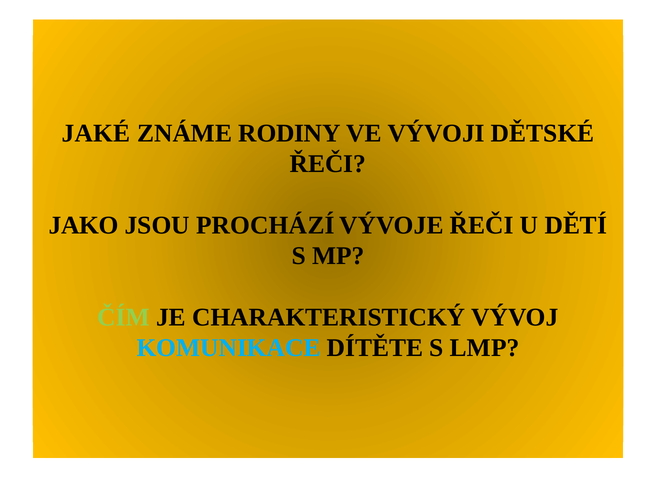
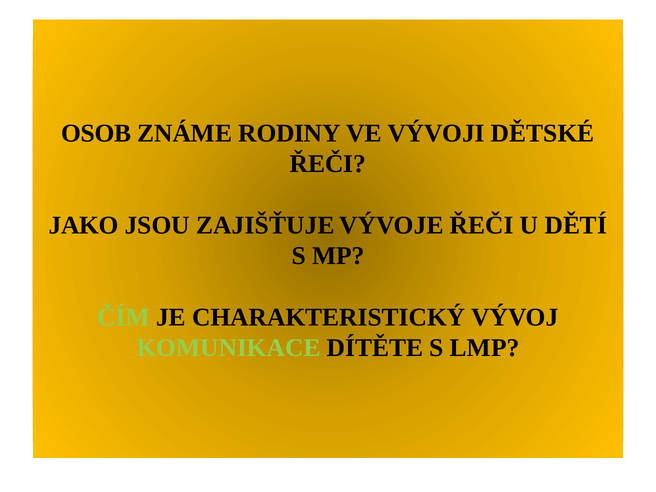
JAKÉ: JAKÉ -> OSOB
PROCHÁZÍ: PROCHÁZÍ -> ZAJIŠŤUJE
KOMUNIKACE colour: light blue -> light green
